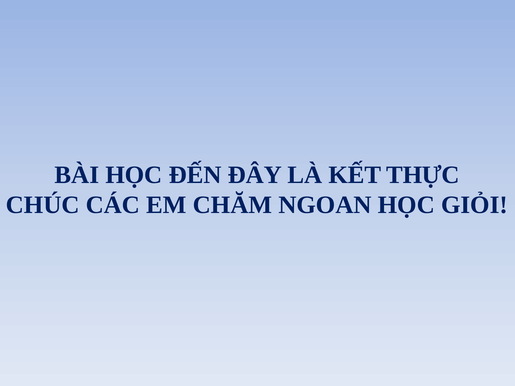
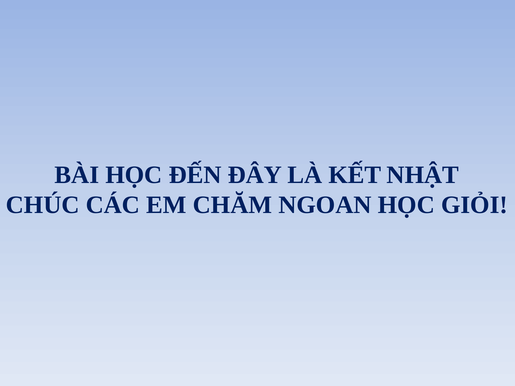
THỰC: THỰC -> NHẬT
